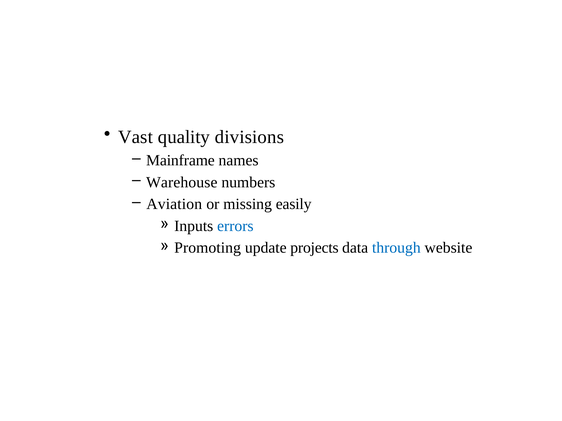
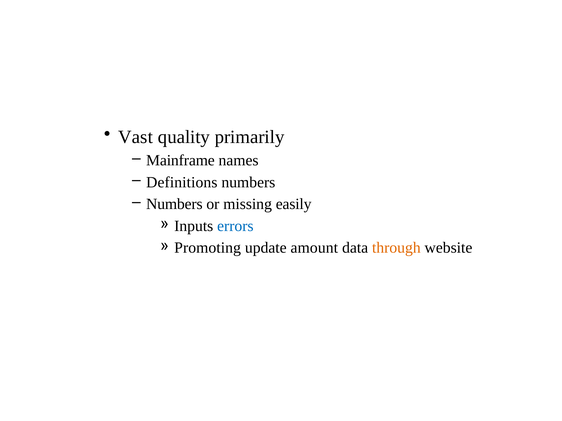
divisions: divisions -> primarily
Warehouse: Warehouse -> Definitions
Aviation at (174, 204): Aviation -> Numbers
projects: projects -> amount
through colour: blue -> orange
